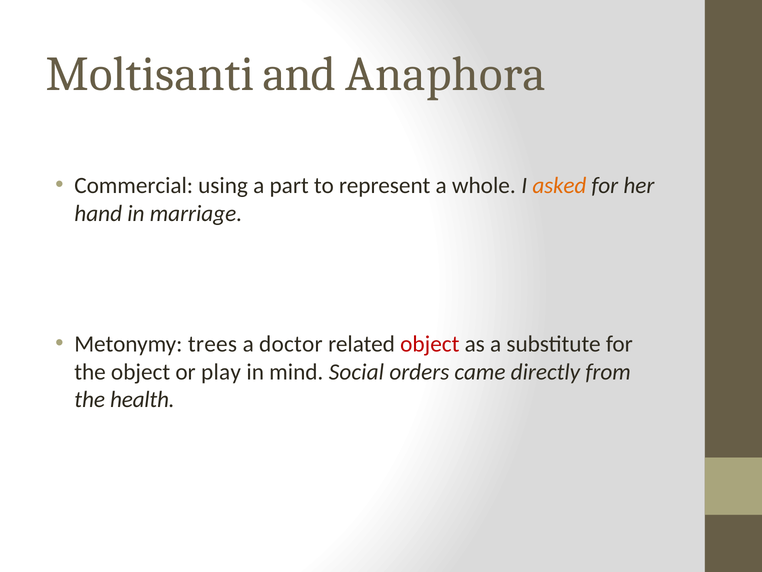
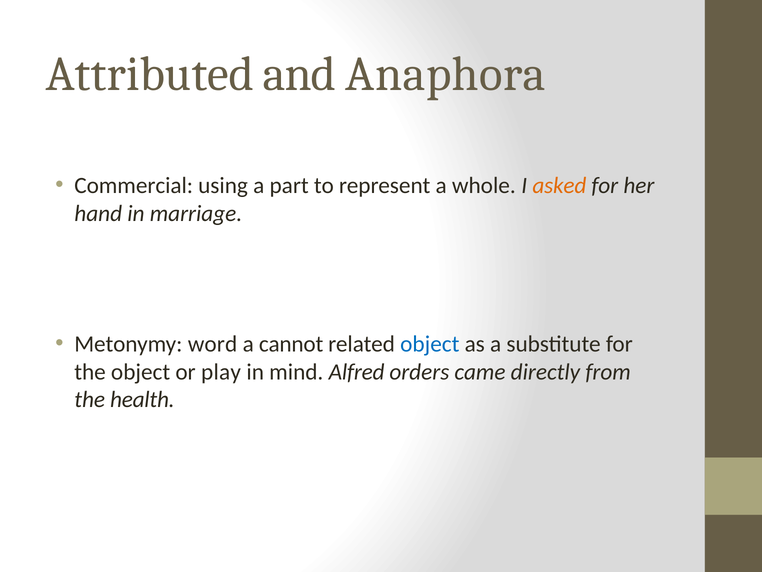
Moltisanti: Moltisanti -> Attributed
trees: trees -> word
doctor: doctor -> cannot
object at (430, 344) colour: red -> blue
Social: Social -> Alfred
